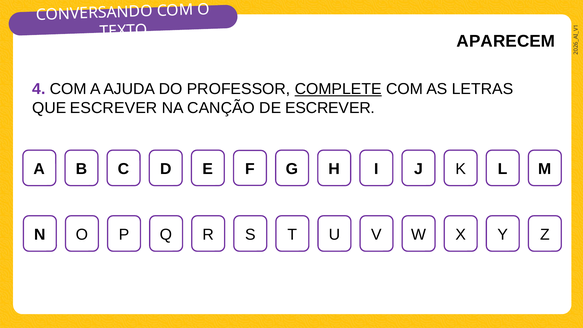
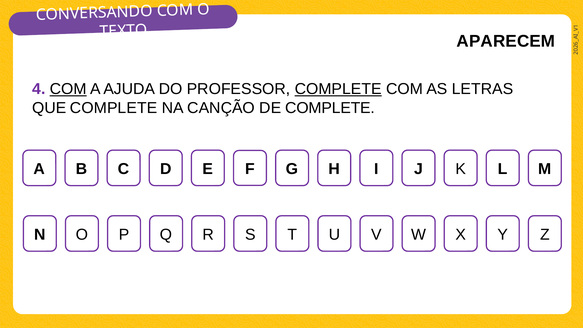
COM at (68, 89) underline: none -> present
QUE ESCREVER: ESCREVER -> COMPLETE
DE ESCREVER: ESCREVER -> COMPLETE
